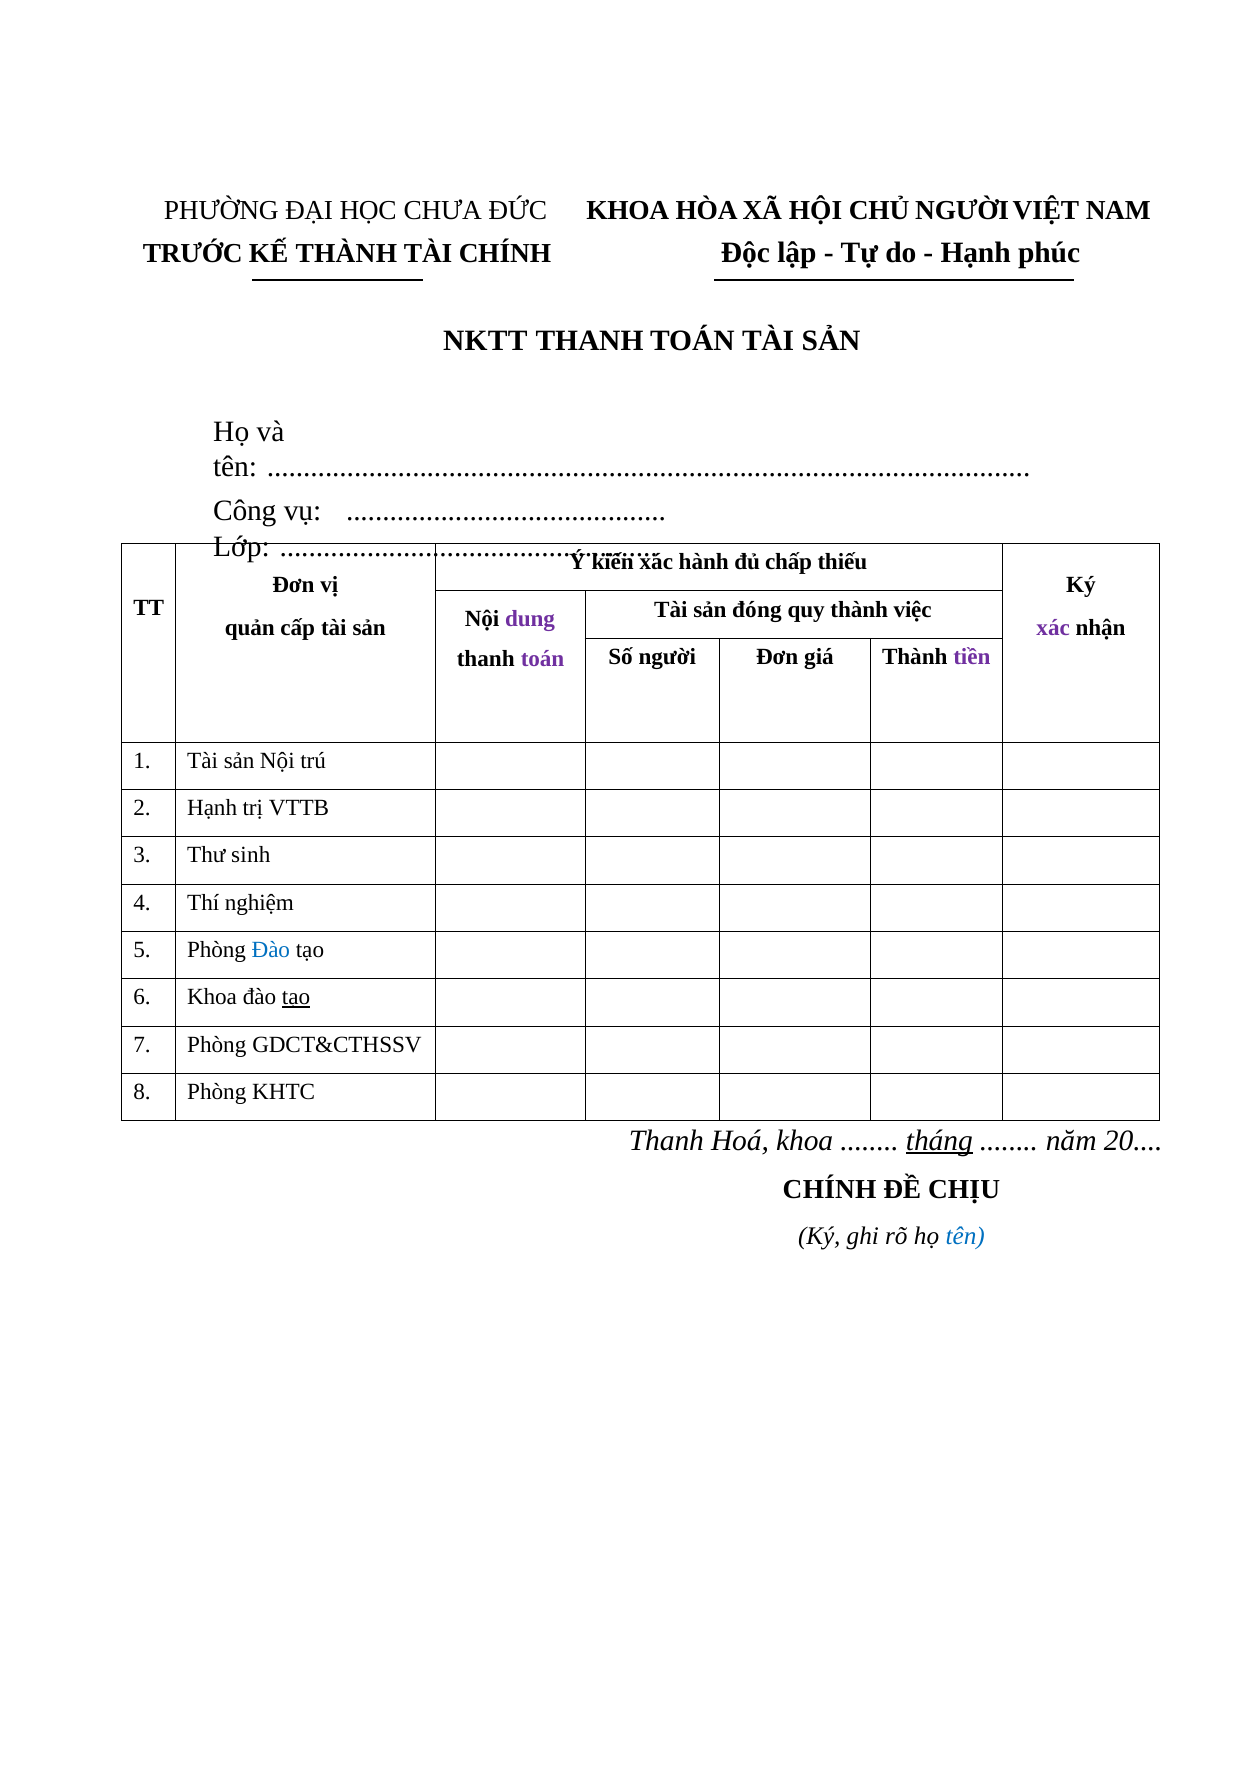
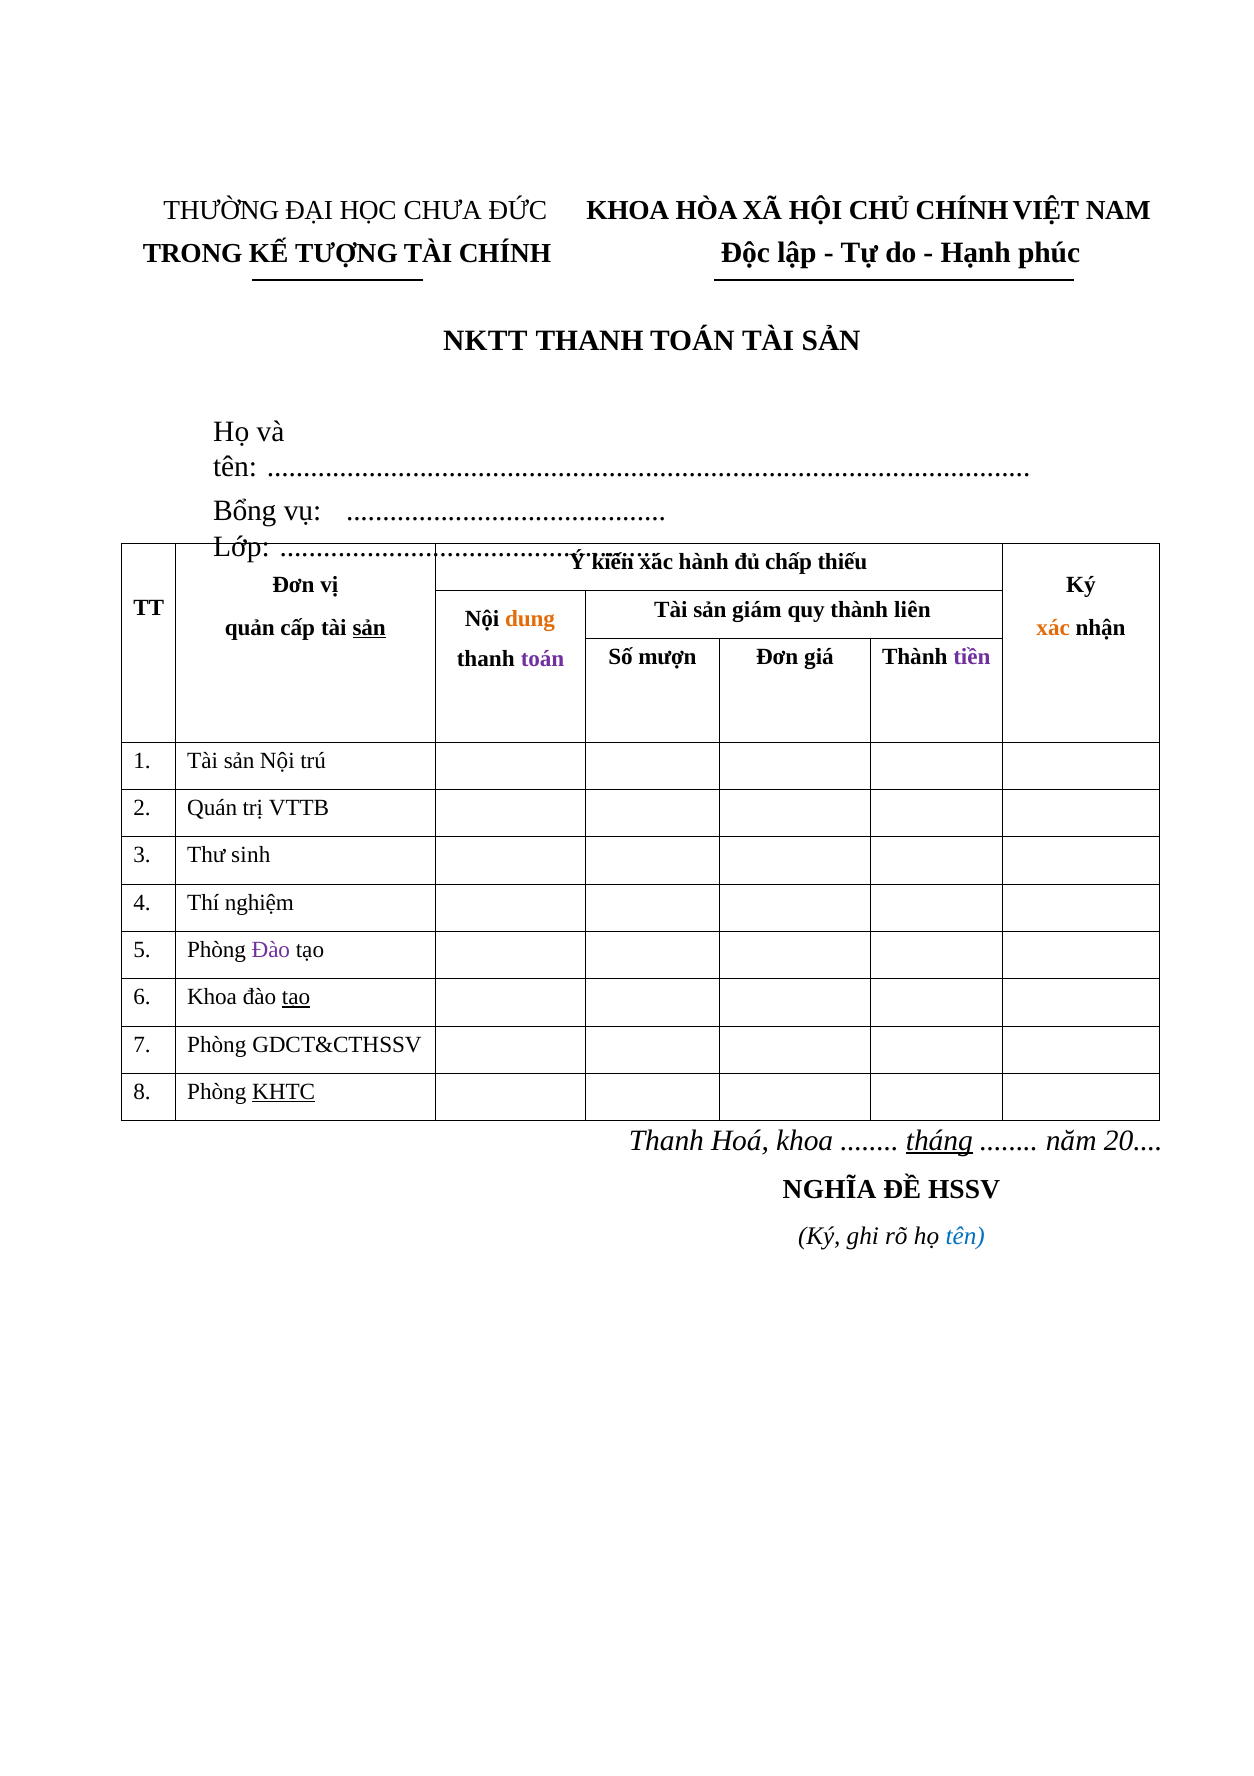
PHƯỜNG: PHƯỜNG -> THƯỜNG
CHỦ NGƯỜI: NGƯỜI -> CHÍNH
TRƯỚC: TRƯỚC -> TRONG
KẾ THÀNH: THÀNH -> TƯỢNG
Công: Công -> Bổng
đóng: đóng -> giám
việc: việc -> liên
dung colour: purple -> orange
sản at (369, 628) underline: none -> present
xác at (1053, 628) colour: purple -> orange
Số người: người -> mượn
2 Hạnh: Hạnh -> Quán
Đào at (271, 950) colour: blue -> purple
KHTC underline: none -> present
CHÍNH at (830, 1190): CHÍNH -> NGHĨA
CHỊU: CHỊU -> HSSV
